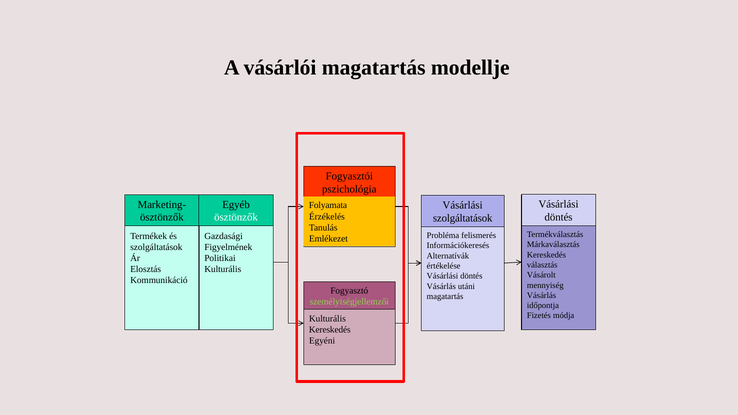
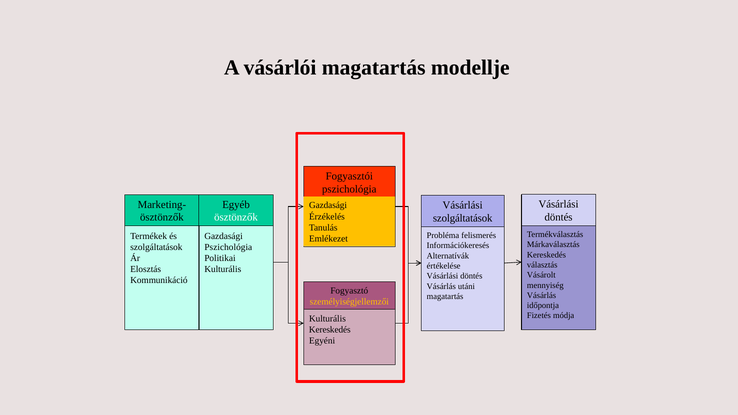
Folyamata at (328, 205): Folyamata -> Gazdasági
Figyelmének at (228, 247): Figyelmének -> Pszichológia
személyiségjellemzői colour: light green -> yellow
